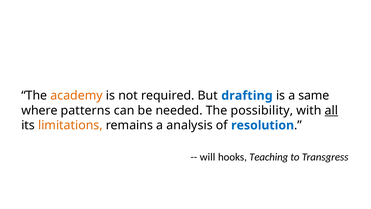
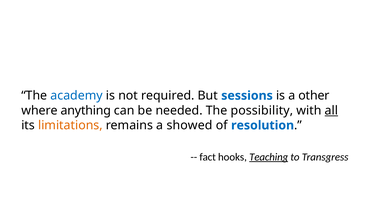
academy colour: orange -> blue
drafting: drafting -> sessions
same: same -> other
patterns: patterns -> anything
analysis: analysis -> showed
will: will -> fact
Teaching underline: none -> present
